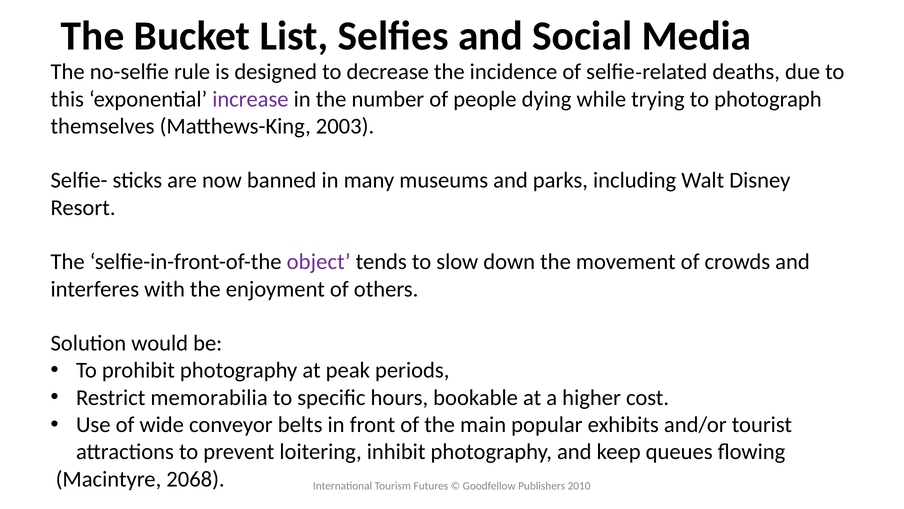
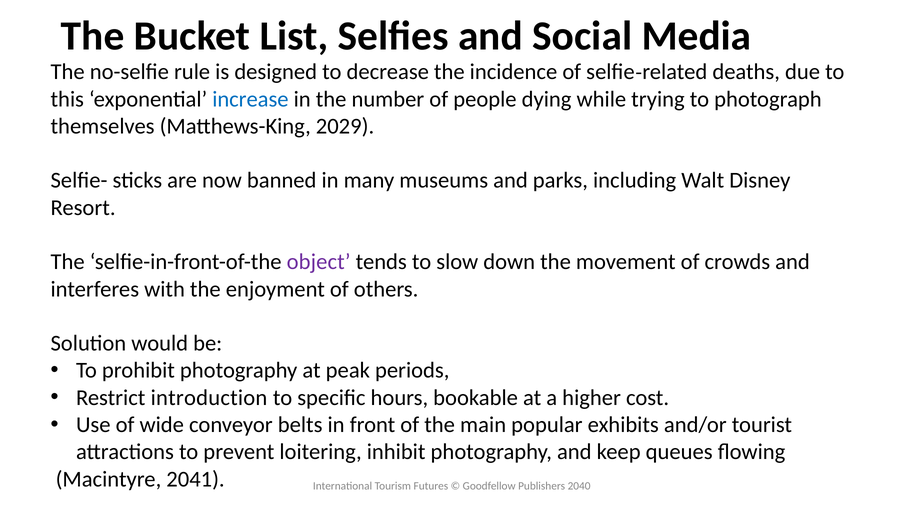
increase colour: purple -> blue
2003: 2003 -> 2029
memorabilia: memorabilia -> introduction
2068: 2068 -> 2041
2010: 2010 -> 2040
